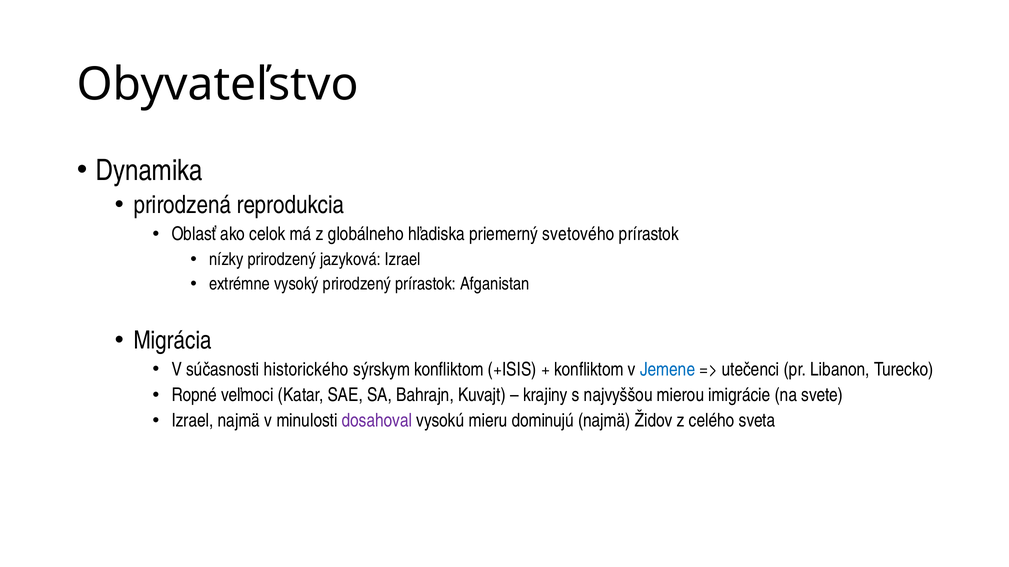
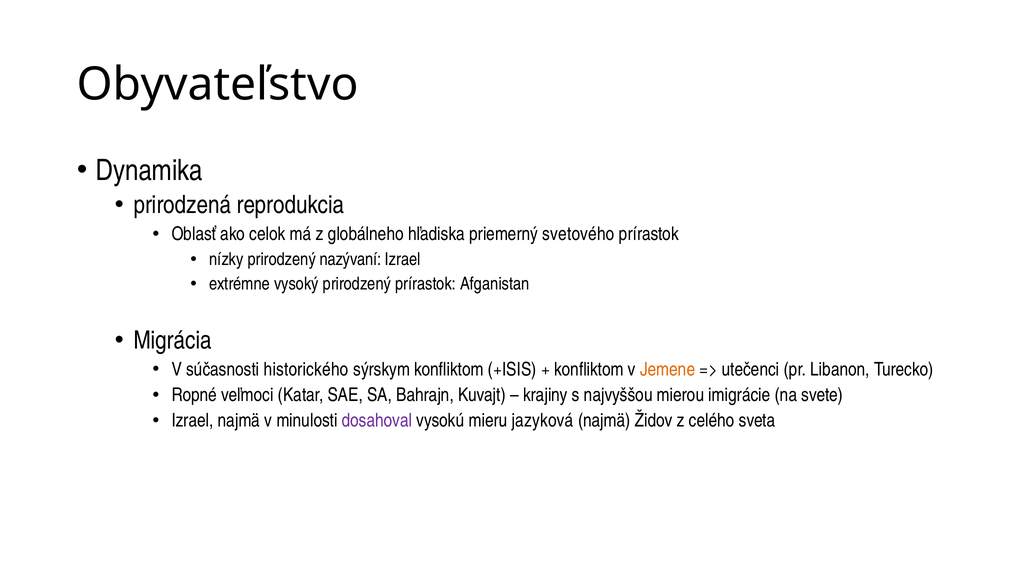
jazyková: jazyková -> nazývaní
Jemene colour: blue -> orange
dominujú: dominujú -> jazyková
